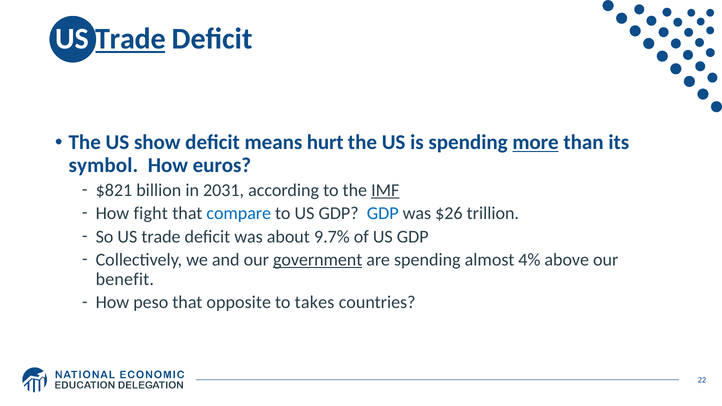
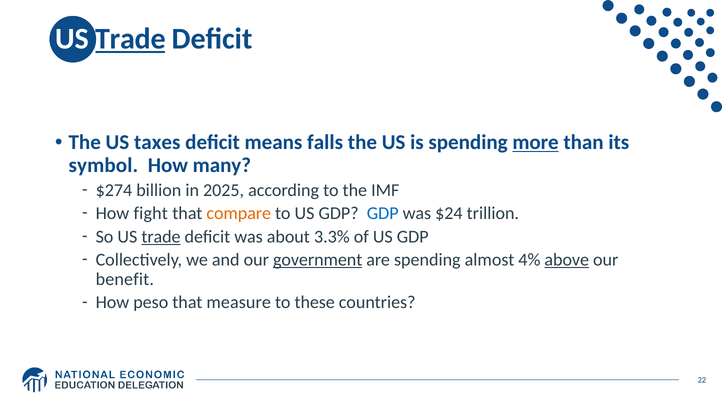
show: show -> taxes
hurt: hurt -> falls
euros: euros -> many
$821: $821 -> $274
2031: 2031 -> 2025
IMF underline: present -> none
compare colour: blue -> orange
$26: $26 -> $24
trade at (161, 237) underline: none -> present
9.7%: 9.7% -> 3.3%
above underline: none -> present
opposite: opposite -> measure
takes: takes -> these
